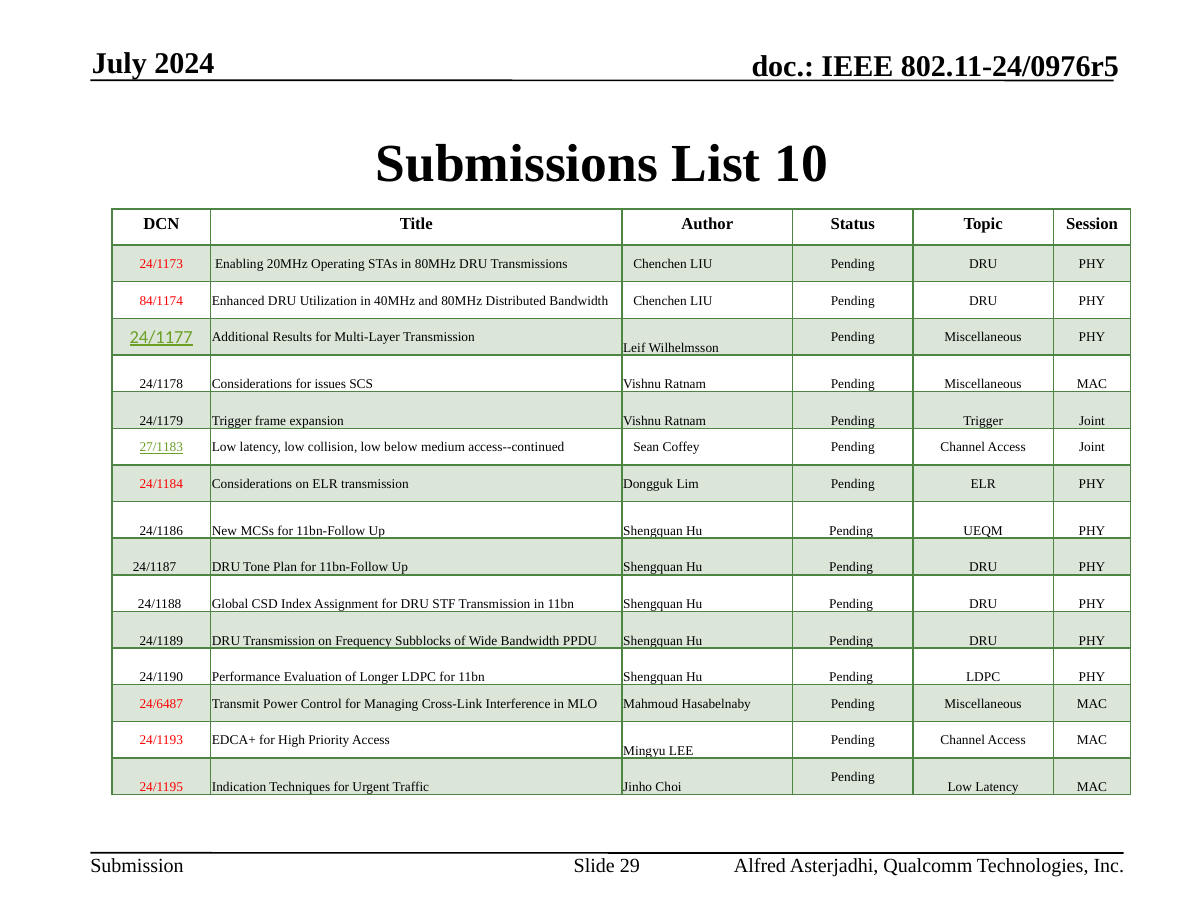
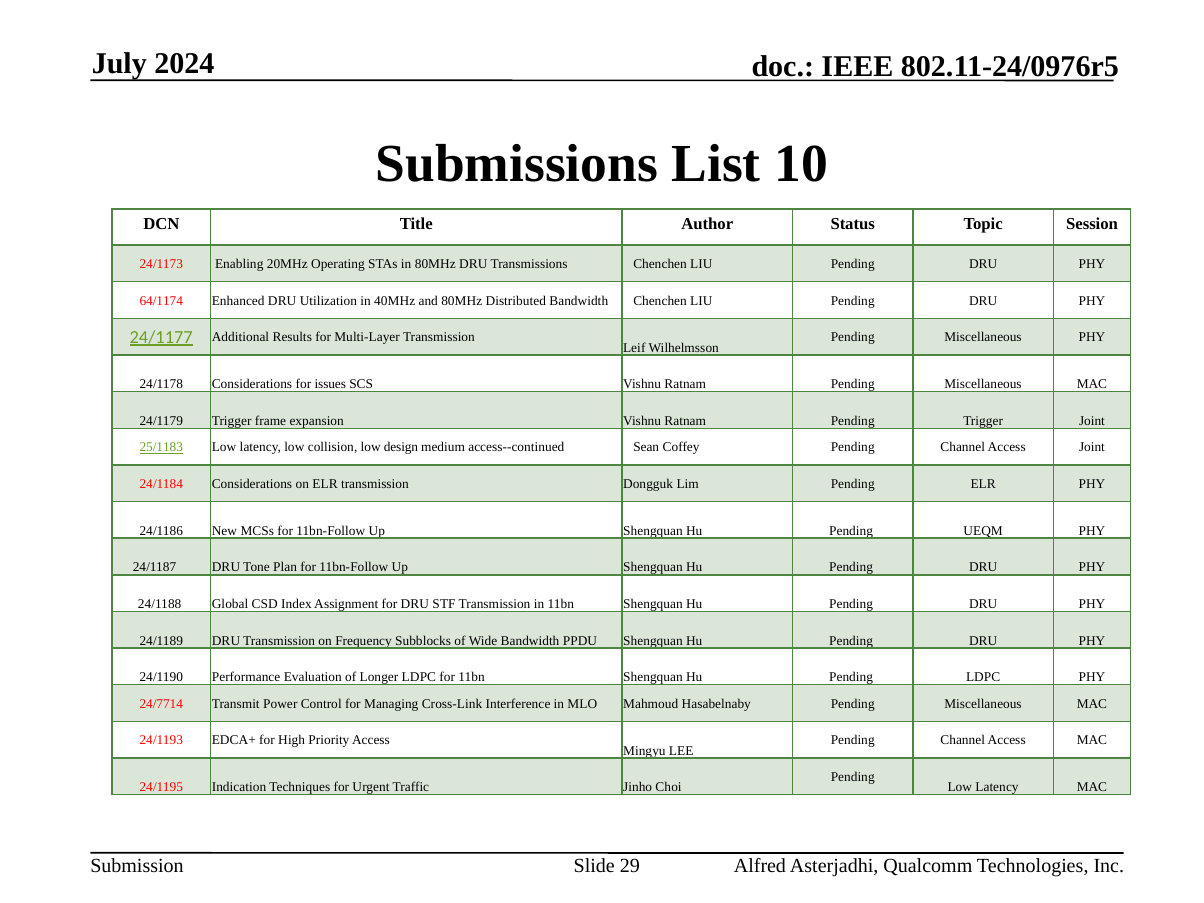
84/1174: 84/1174 -> 64/1174
27/1183: 27/1183 -> 25/1183
below: below -> design
24/6487: 24/6487 -> 24/7714
